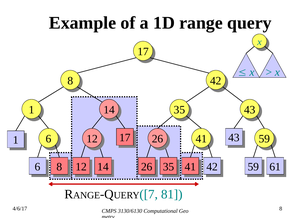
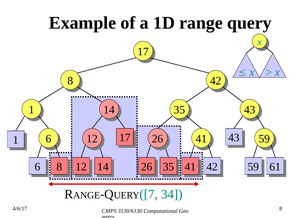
81: 81 -> 34
